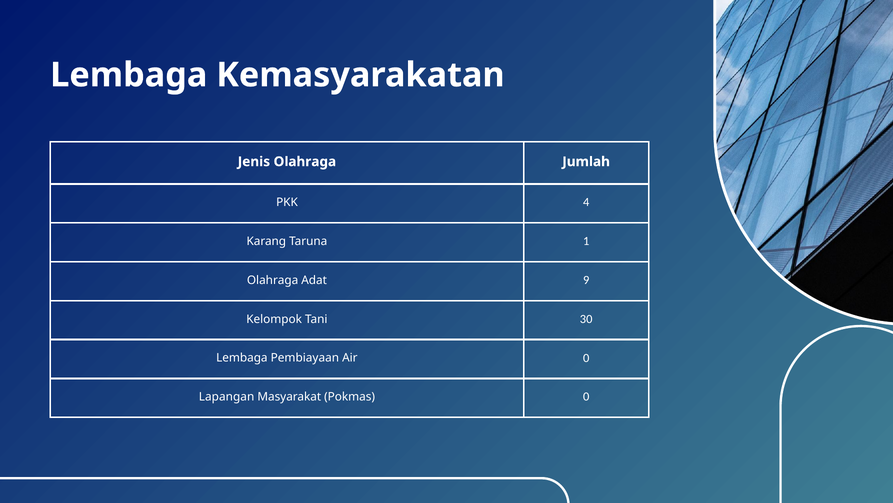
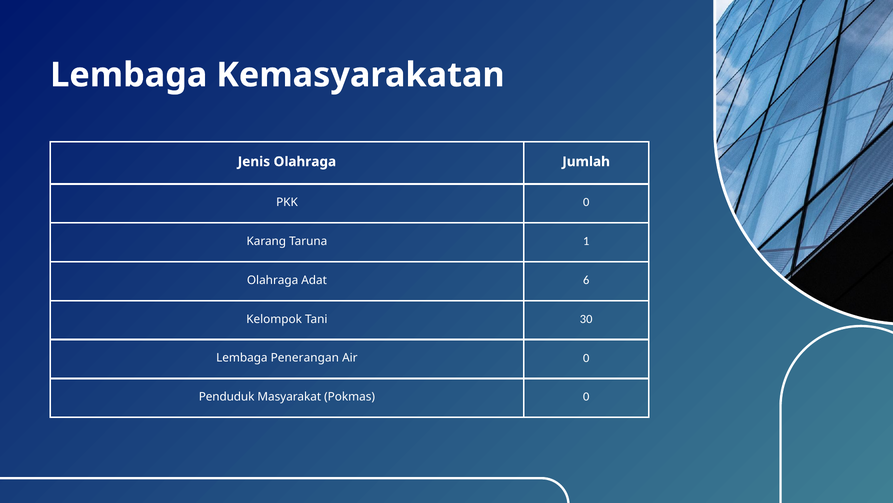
PKK 4: 4 -> 0
9: 9 -> 6
Pembiayaan: Pembiayaan -> Penerangan
Lapangan: Lapangan -> Penduduk
